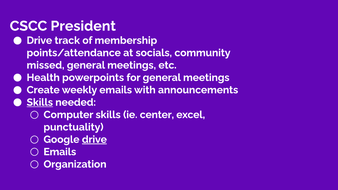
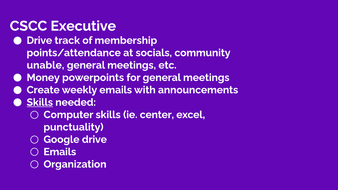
President: President -> Executive
missed: missed -> unable
Health: Health -> Money
drive at (94, 140) underline: present -> none
